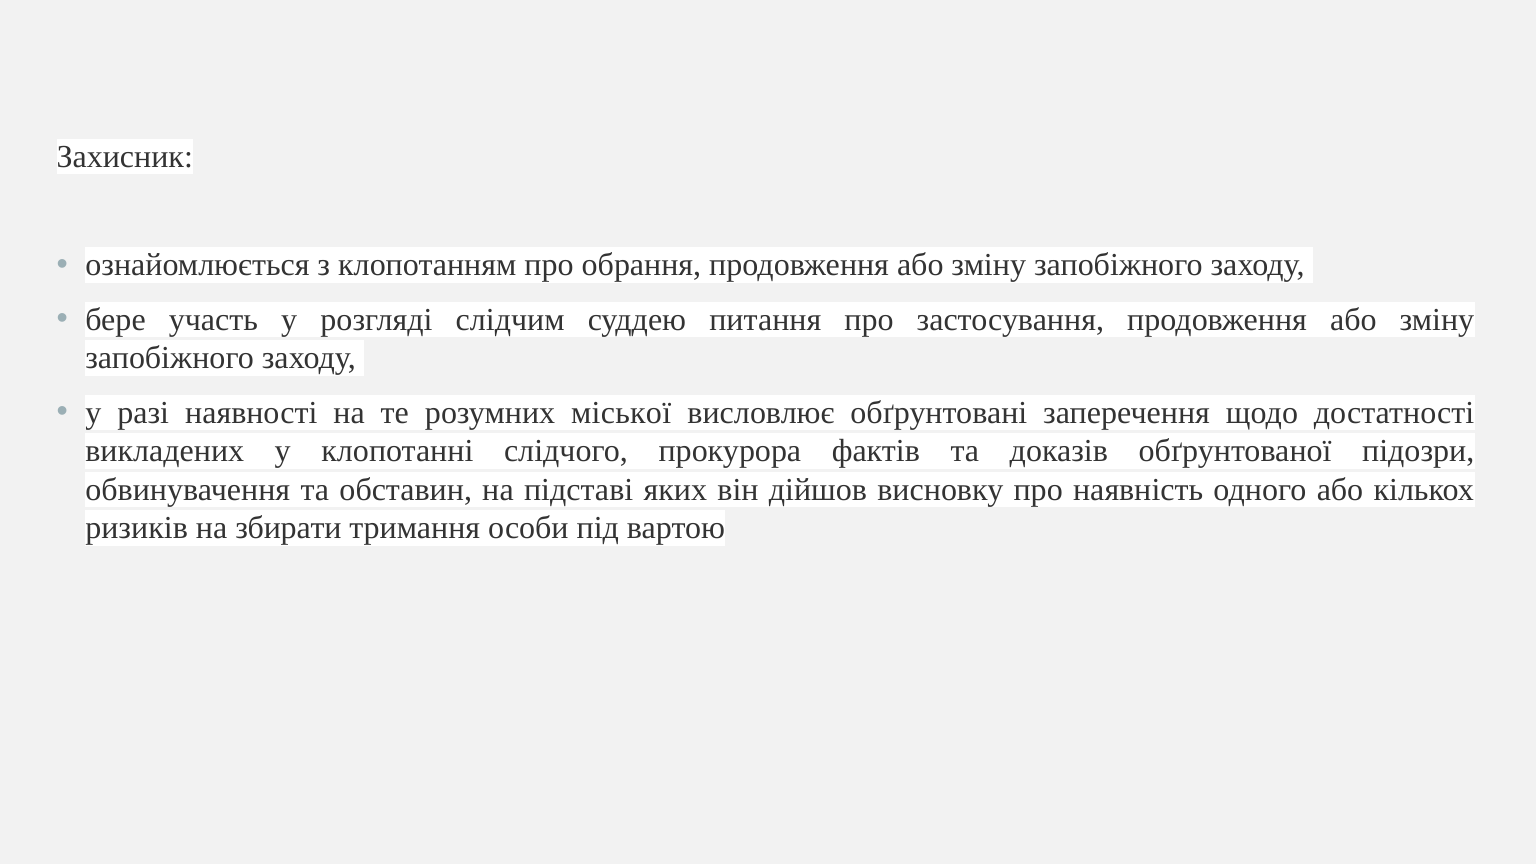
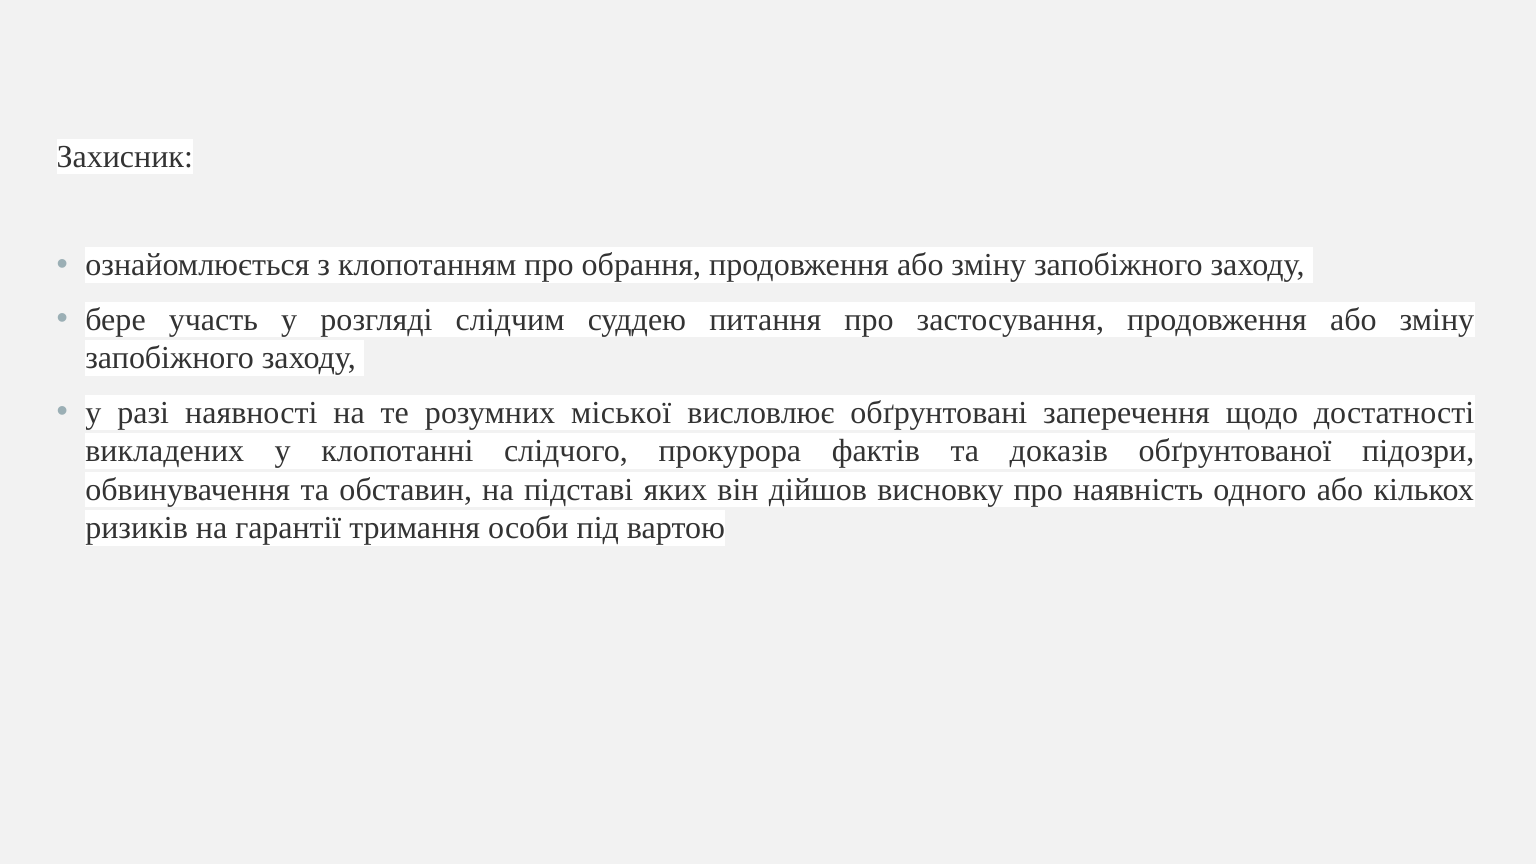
збирати: збирати -> гарантії
